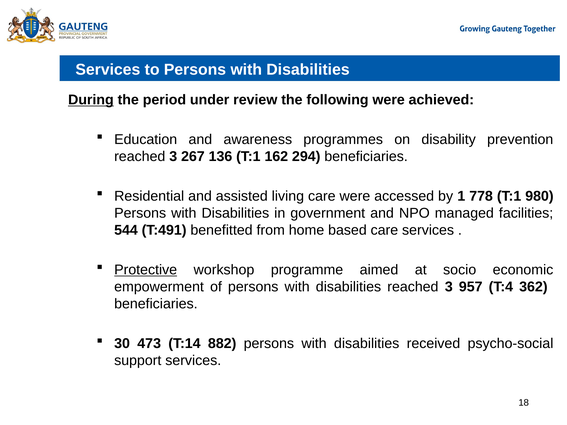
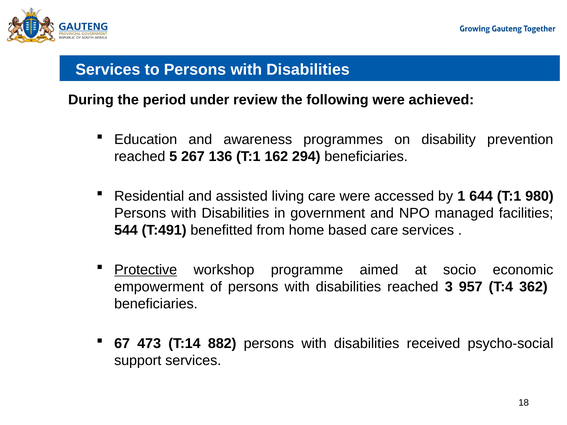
During underline: present -> none
3 at (173, 157): 3 -> 5
778: 778 -> 644
30: 30 -> 67
